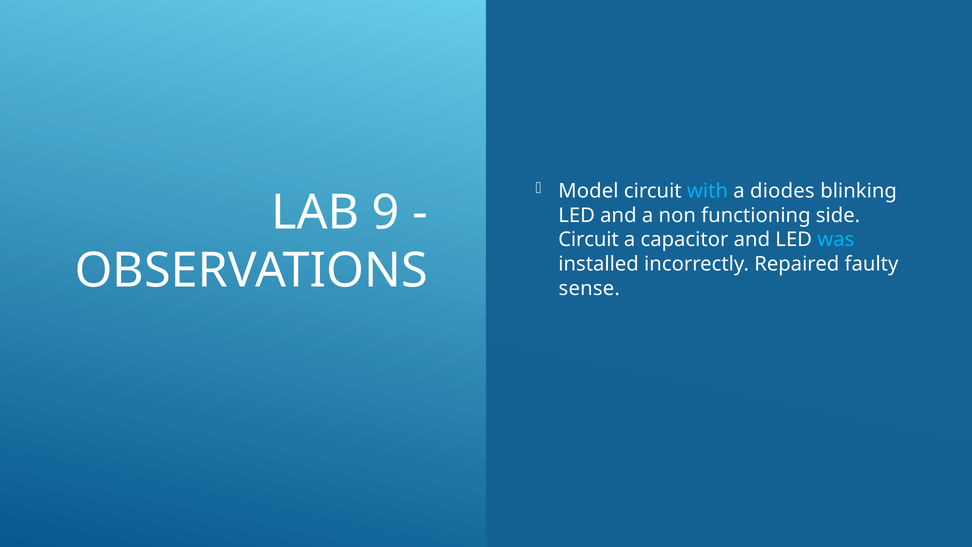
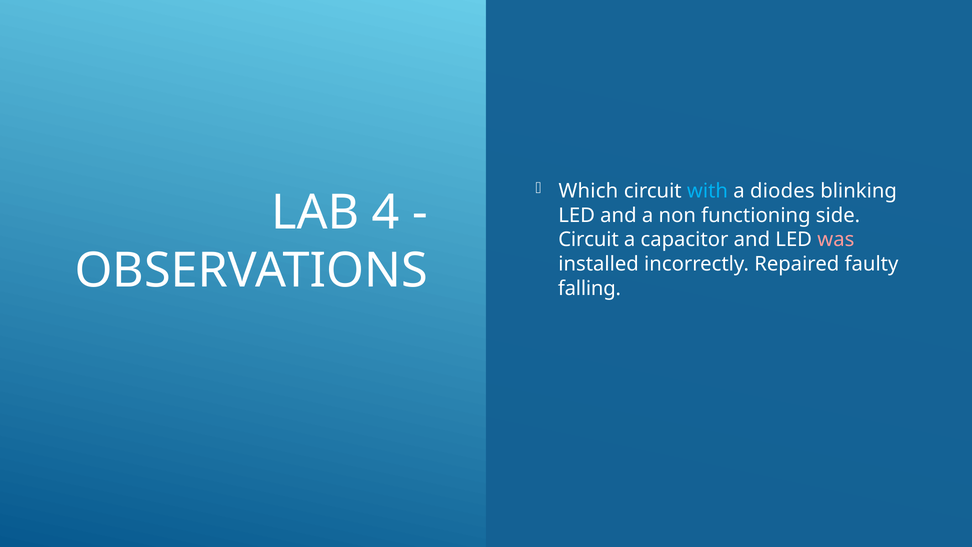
Model: Model -> Which
9: 9 -> 4
was colour: light blue -> pink
sense: sense -> falling
